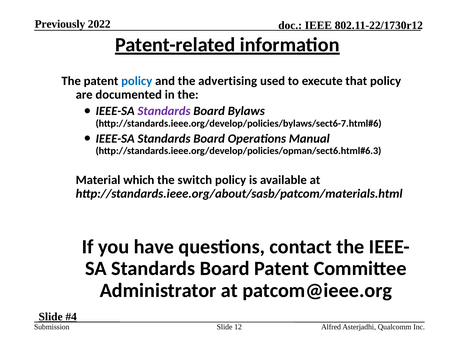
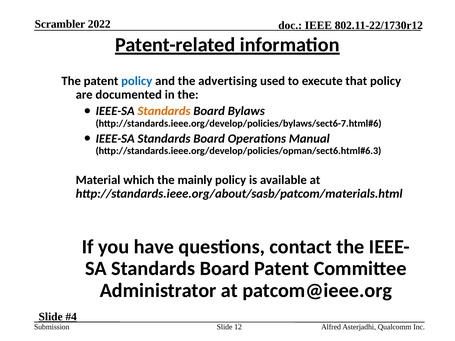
Previously: Previously -> Scrambler
Standards at (164, 111) colour: purple -> orange
switch: switch -> mainly
